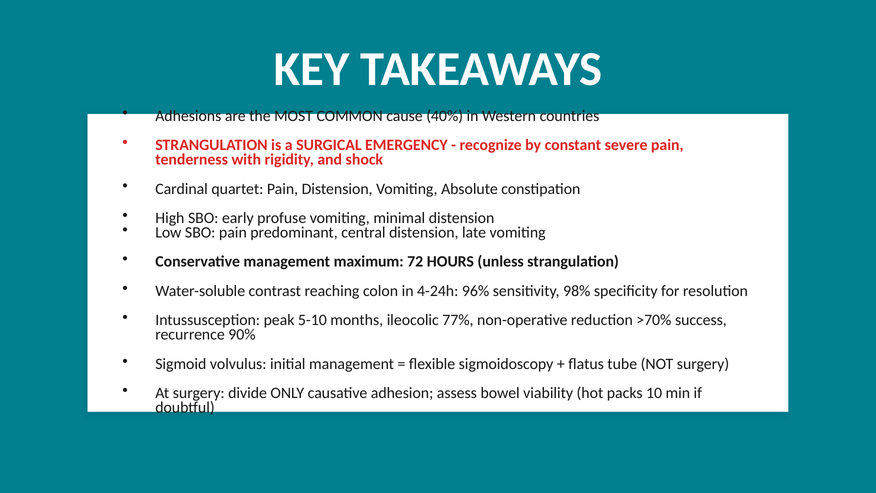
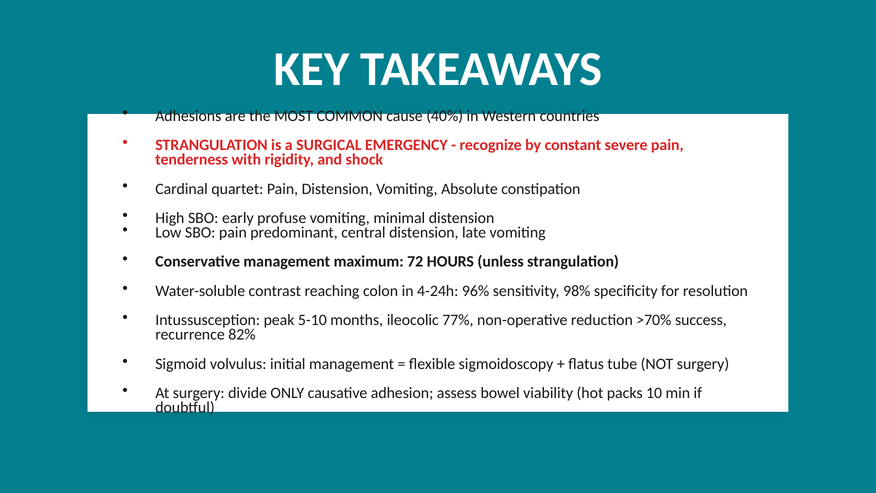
90%: 90% -> 82%
